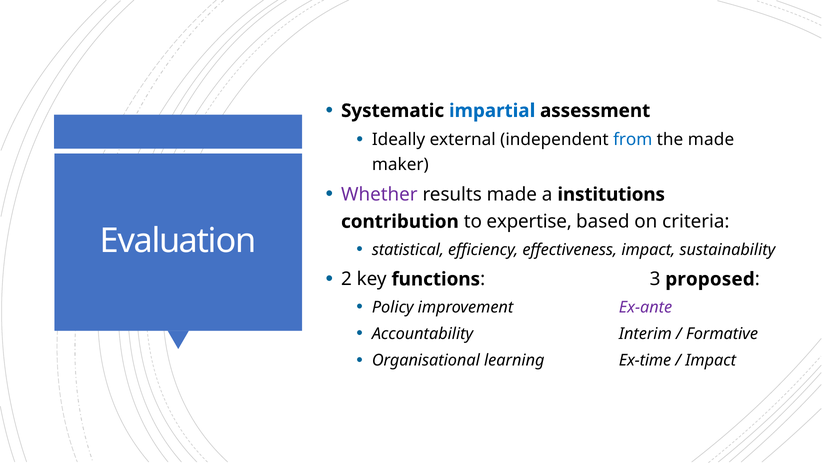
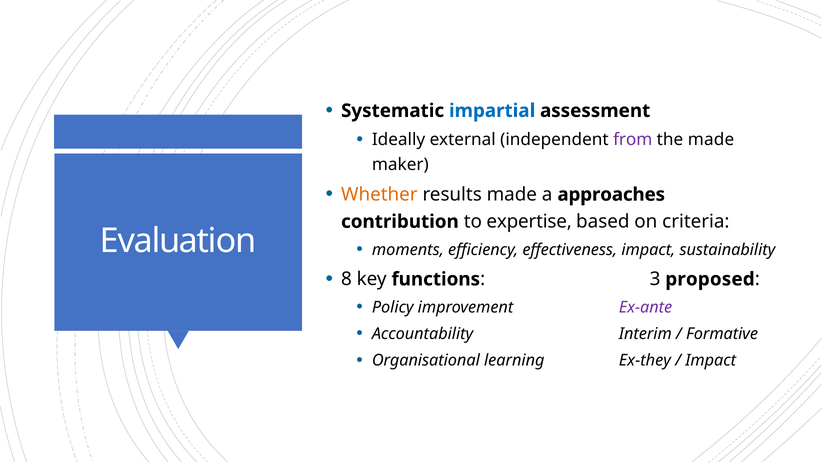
from colour: blue -> purple
Whether colour: purple -> orange
institutions: institutions -> approaches
statistical: statistical -> moments
2: 2 -> 8
Ex-time: Ex-time -> Ex-they
